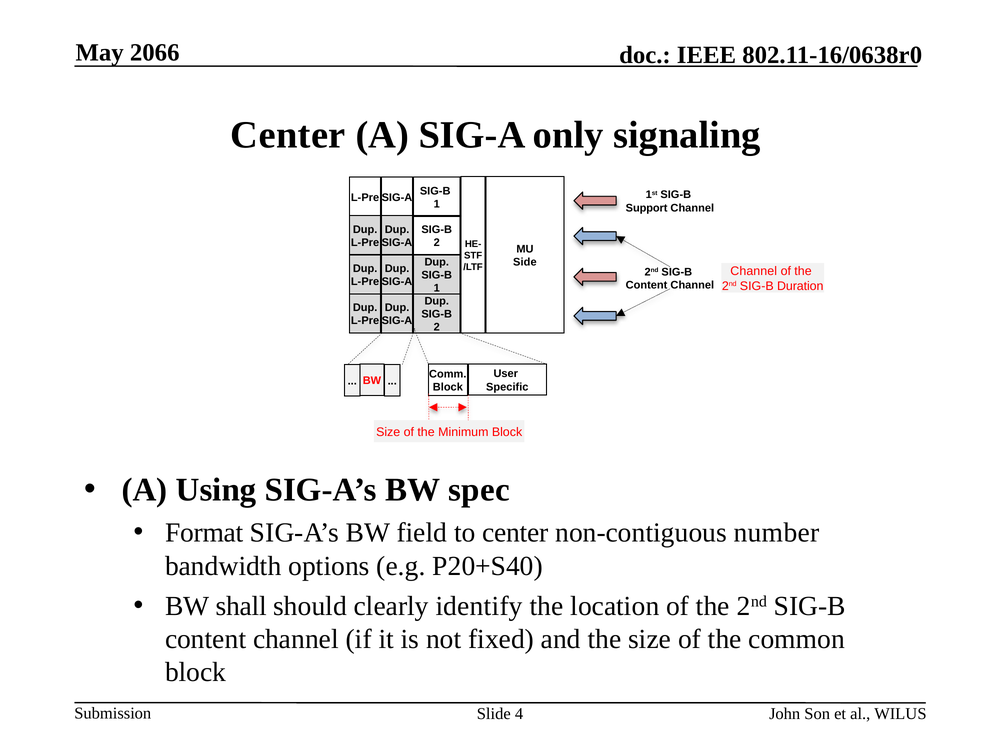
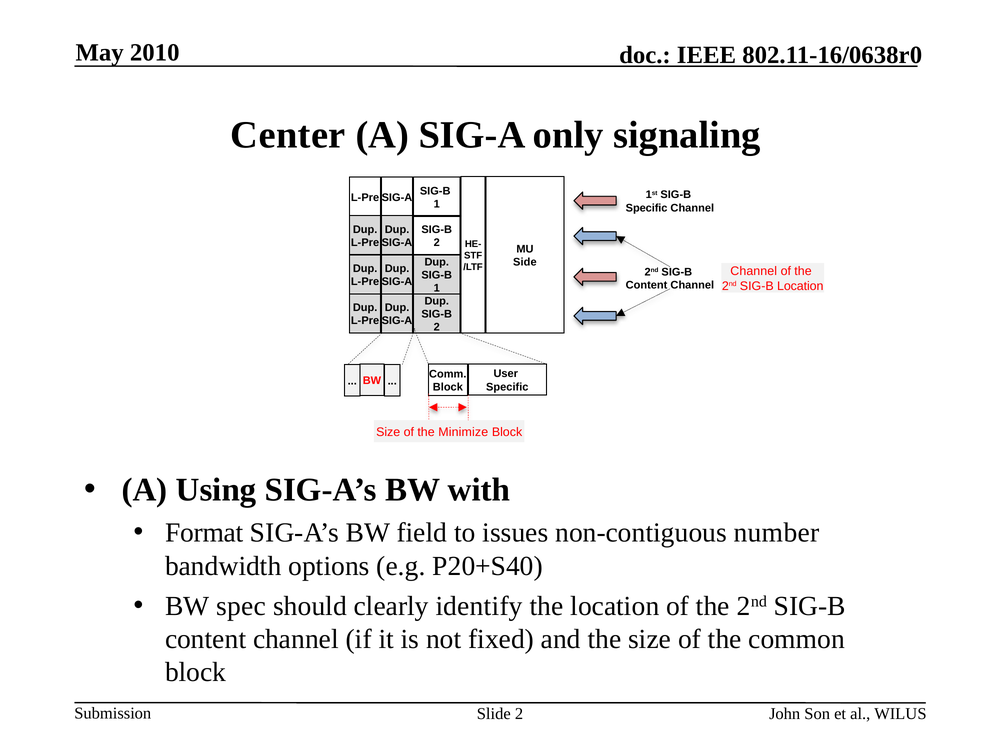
2066: 2066 -> 2010
Support at (647, 208): Support -> Specific
SIG-B Duration: Duration -> Location
Minimum: Minimum -> Minimize
spec: spec -> with
to center: center -> issues
shall: shall -> spec
Slide 4: 4 -> 2
